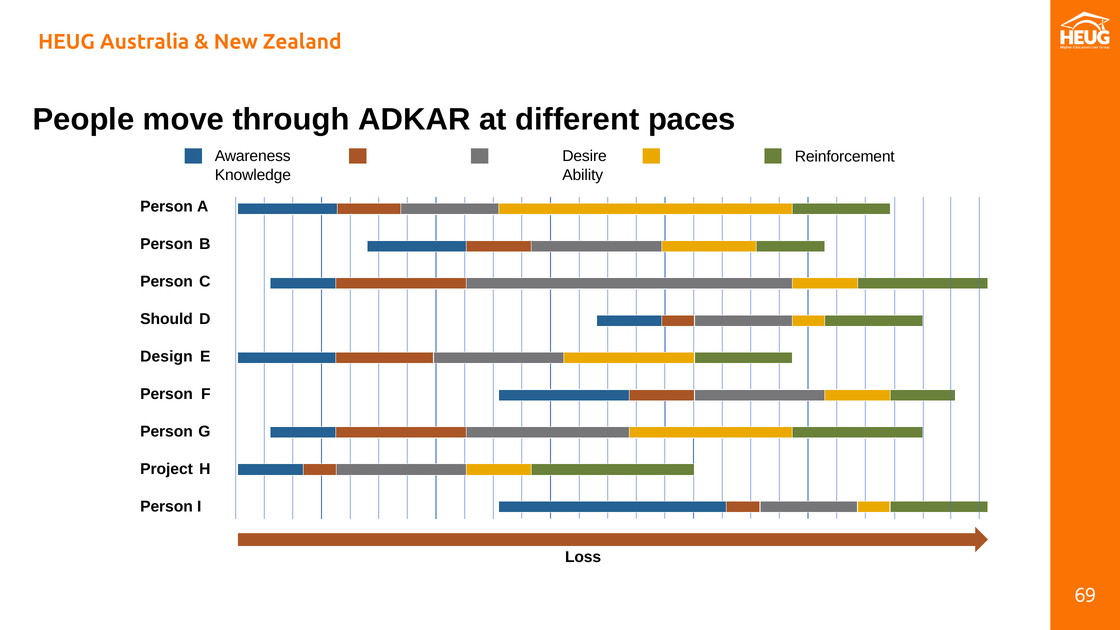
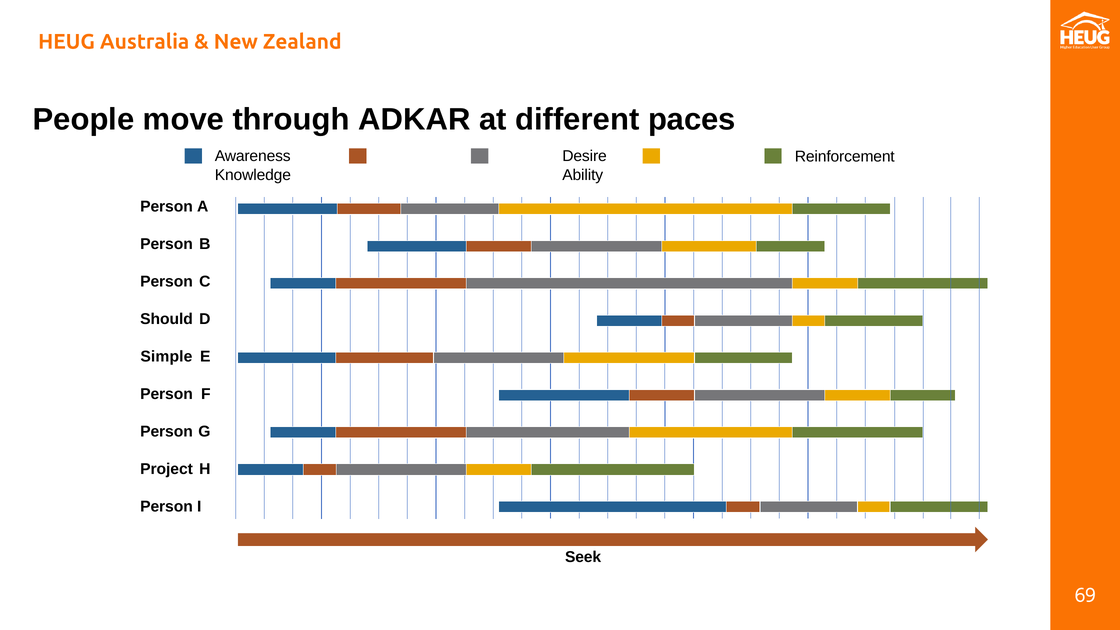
Design: Design -> Simple
Loss: Loss -> Seek
